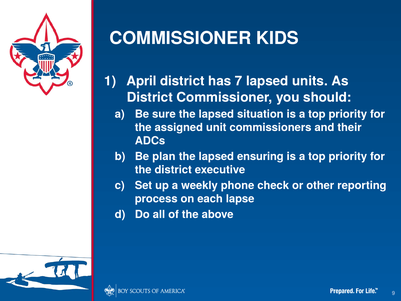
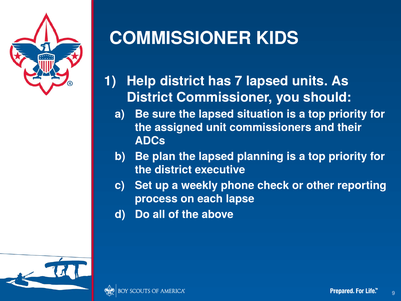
April: April -> Help
ensuring: ensuring -> planning
